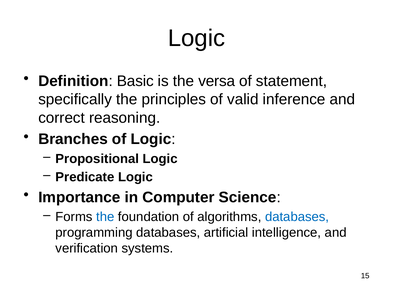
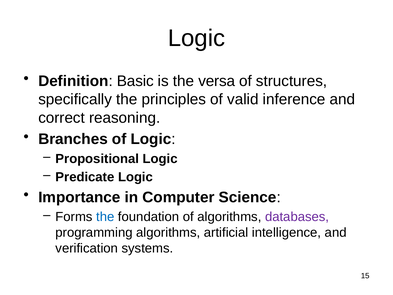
statement: statement -> structures
databases at (297, 217) colour: blue -> purple
programming databases: databases -> algorithms
